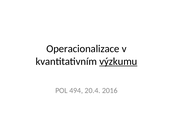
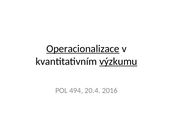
Operacionalizace underline: none -> present
